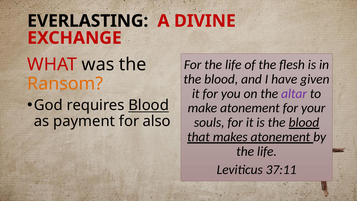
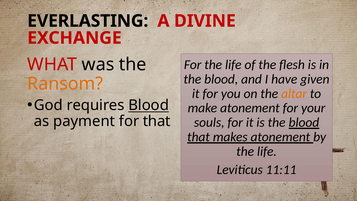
altar colour: purple -> orange
for also: also -> that
37:11: 37:11 -> 11:11
